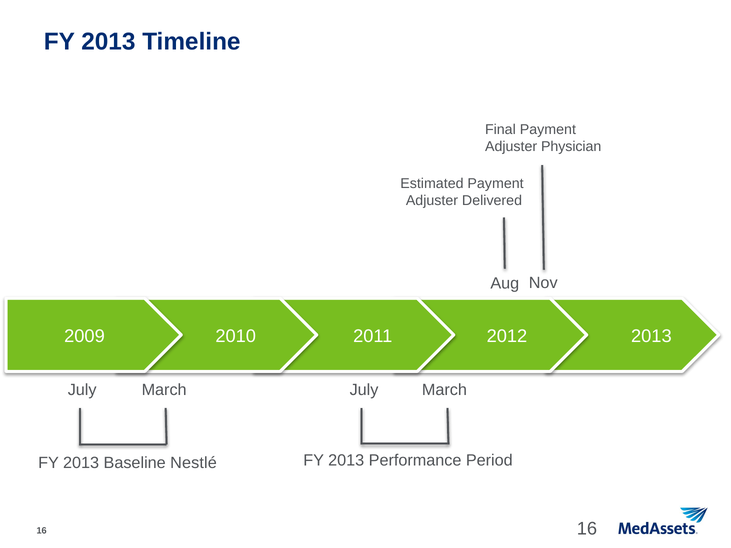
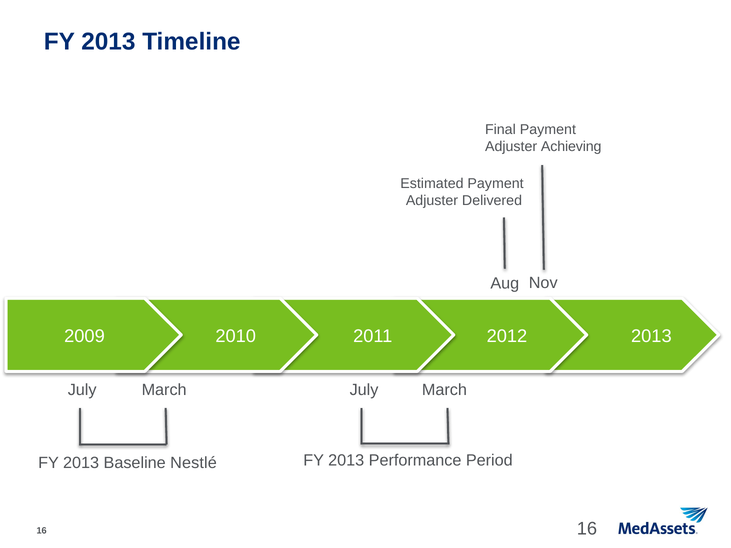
Physician: Physician -> Achieving
